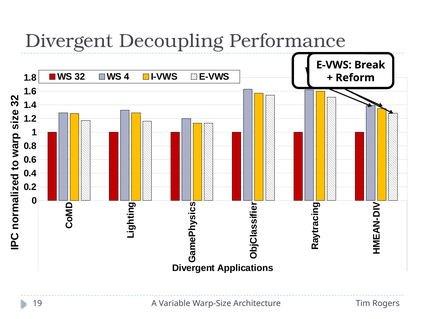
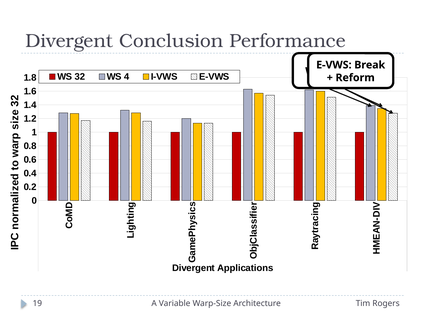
Decoupling: Decoupling -> Conclusion
